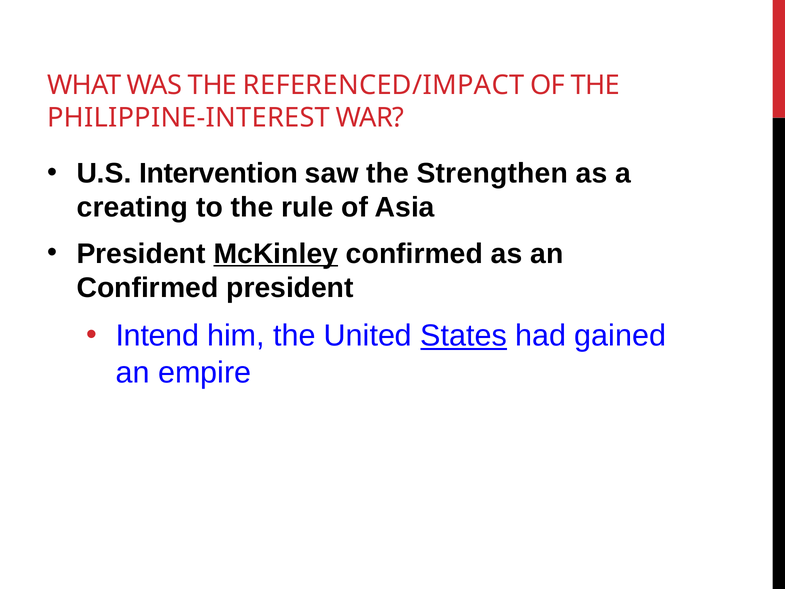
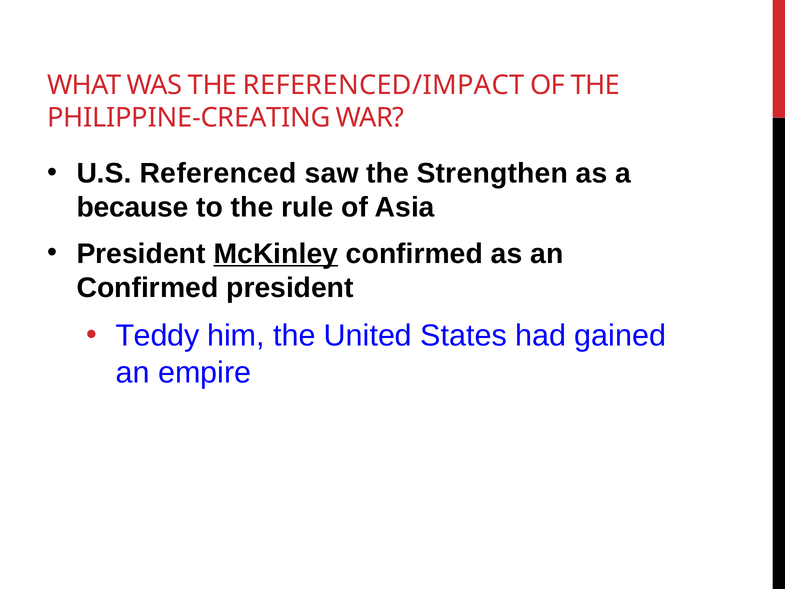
PHILIPPINE-INTEREST: PHILIPPINE-INTEREST -> PHILIPPINE-CREATING
Intervention: Intervention -> Referenced
creating: creating -> because
Intend: Intend -> Teddy
States underline: present -> none
